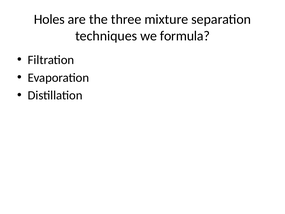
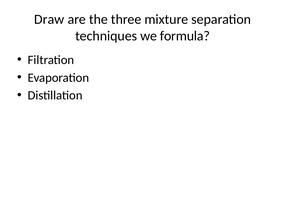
Holes: Holes -> Draw
